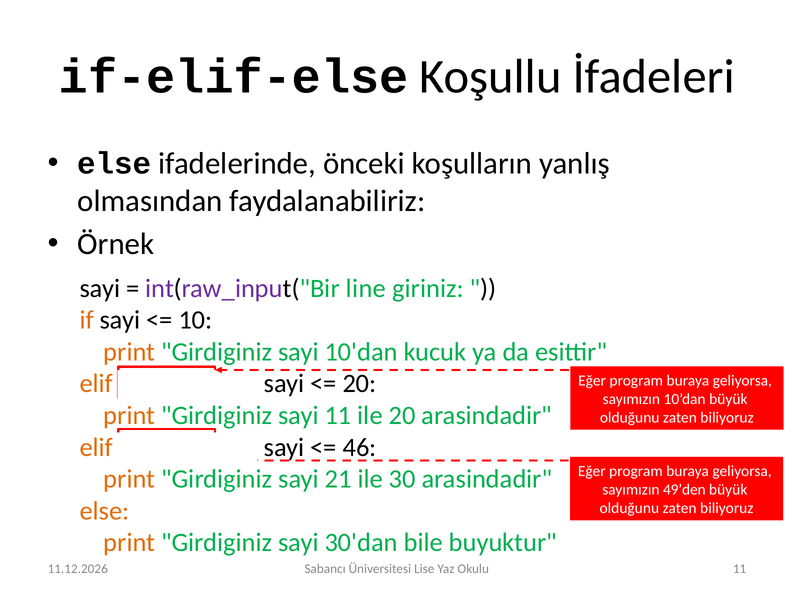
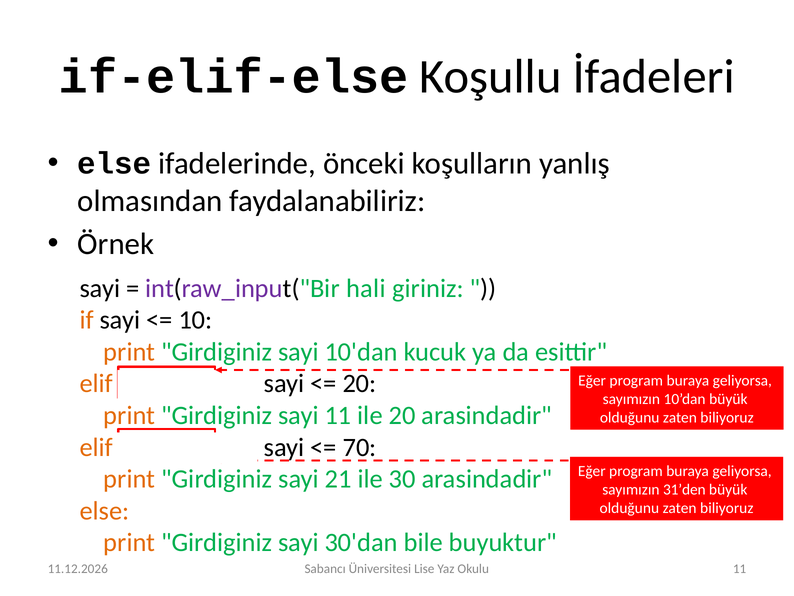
line: line -> hali
46: 46 -> 70
49’den: 49’den -> 31’den
